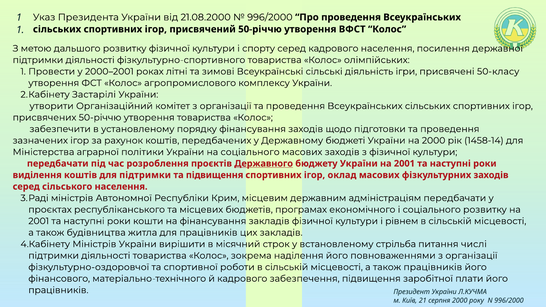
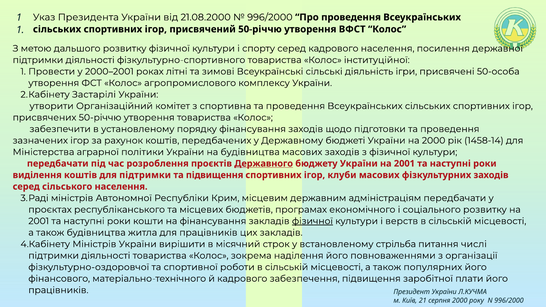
олімпійських: олімпійських -> інституційної
50-класу: 50-класу -> 50-особа
комітет з організації: організації -> спортивна
на соціального: соціального -> будівництва
оклад: оклад -> клуби
фізичної at (312, 221) underline: none -> present
рівнем: рівнем -> верств
також працівників: працівників -> популярних
